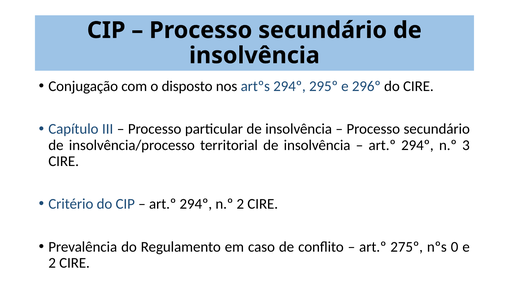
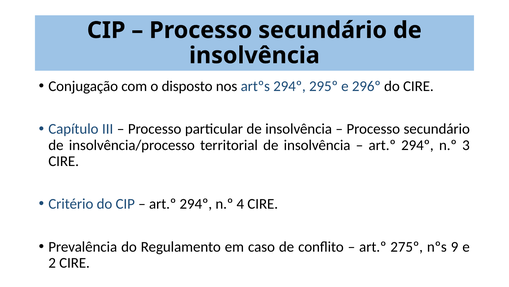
n.º 2: 2 -> 4
0: 0 -> 9
